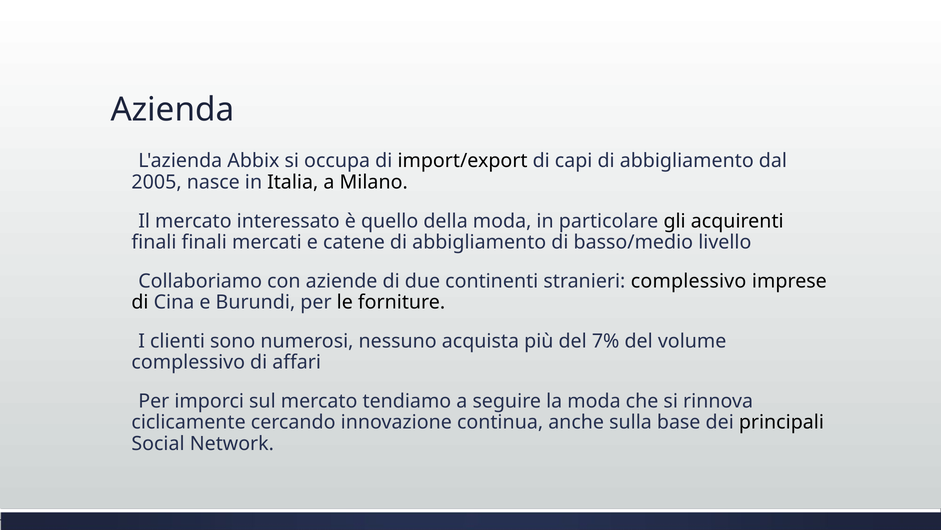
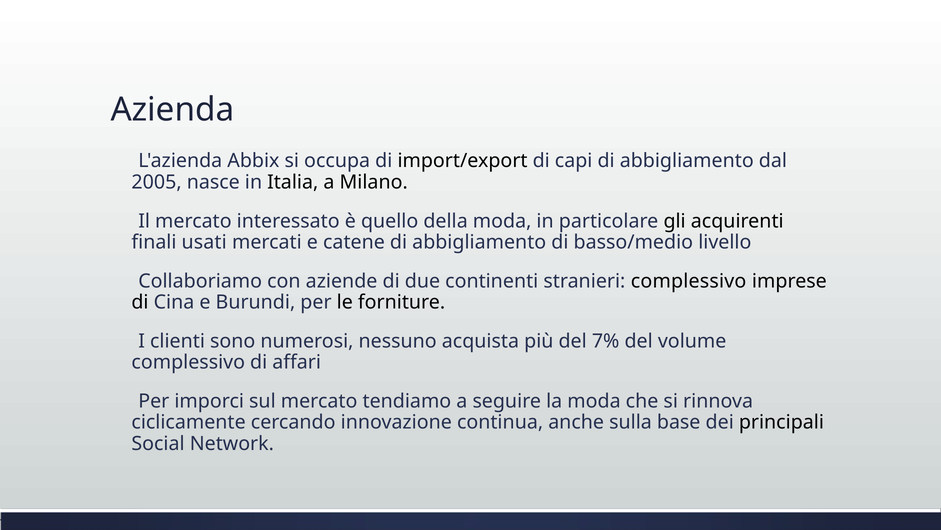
finali finali: finali -> usati
